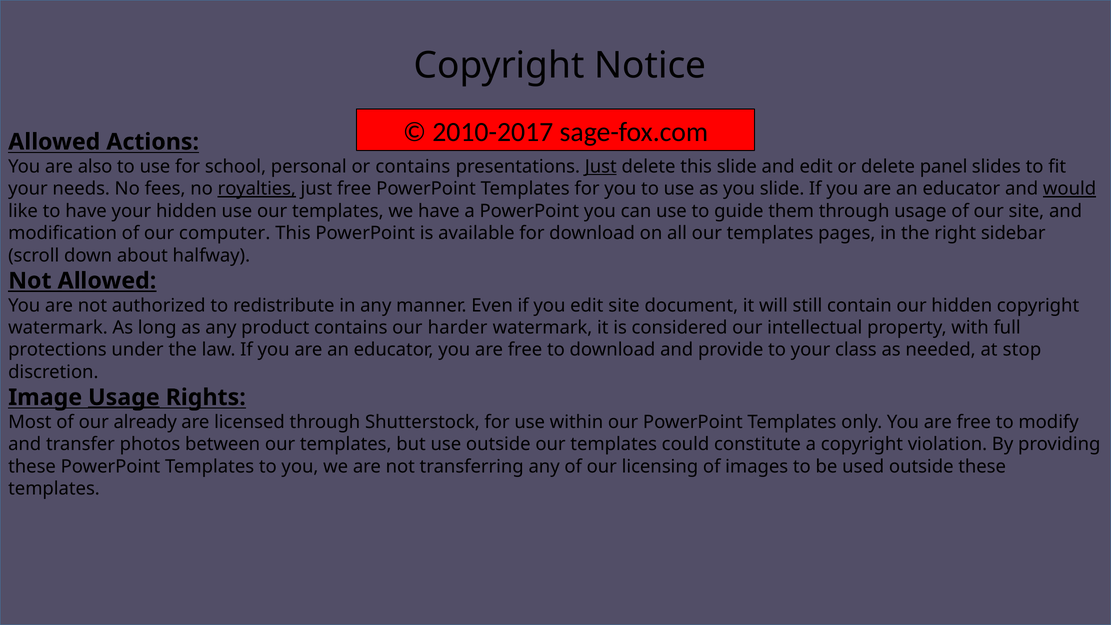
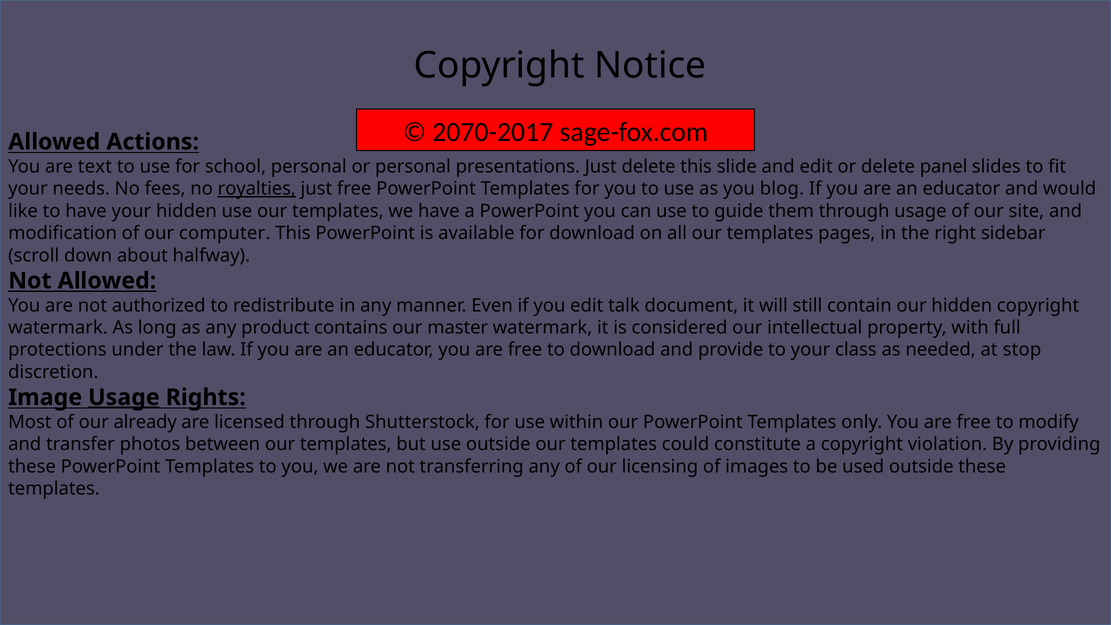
2010-2017: 2010-2017 -> 2070-2017
also: also -> text
or contains: contains -> personal
Just at (601, 167) underline: present -> none
you slide: slide -> blog
would underline: present -> none
edit site: site -> talk
harder: harder -> master
